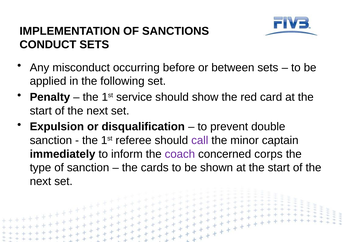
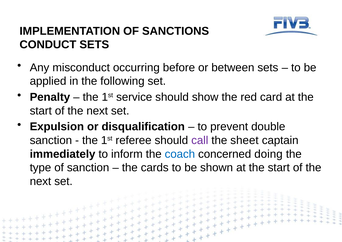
minor: minor -> sheet
coach colour: purple -> blue
corps: corps -> doing
